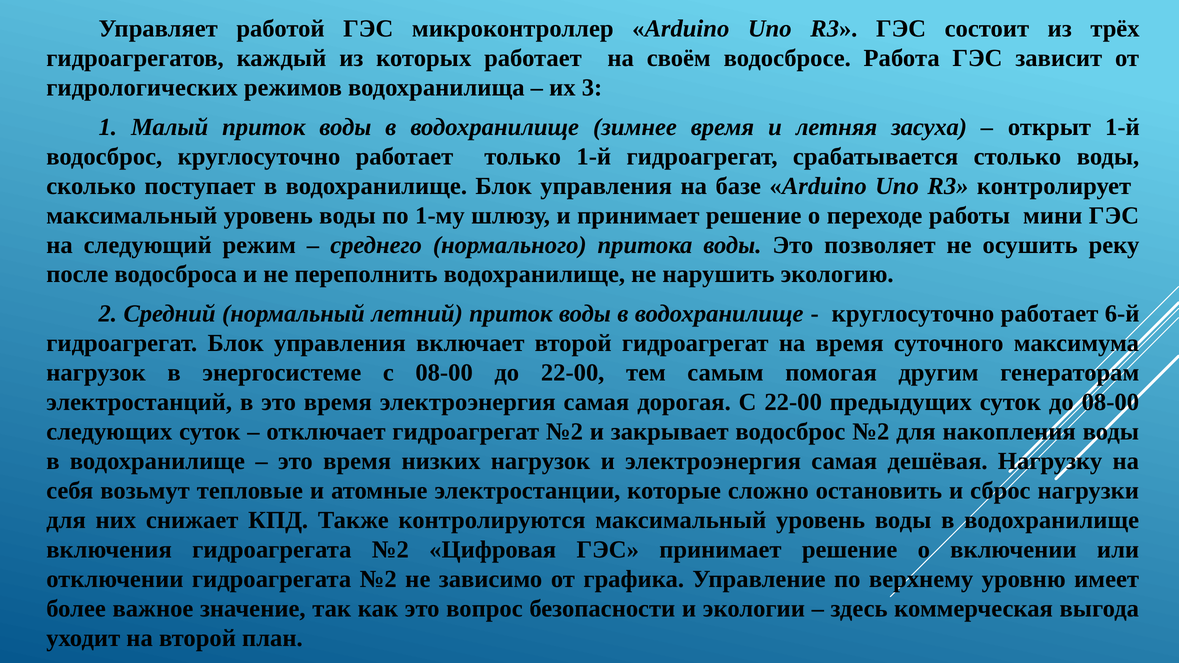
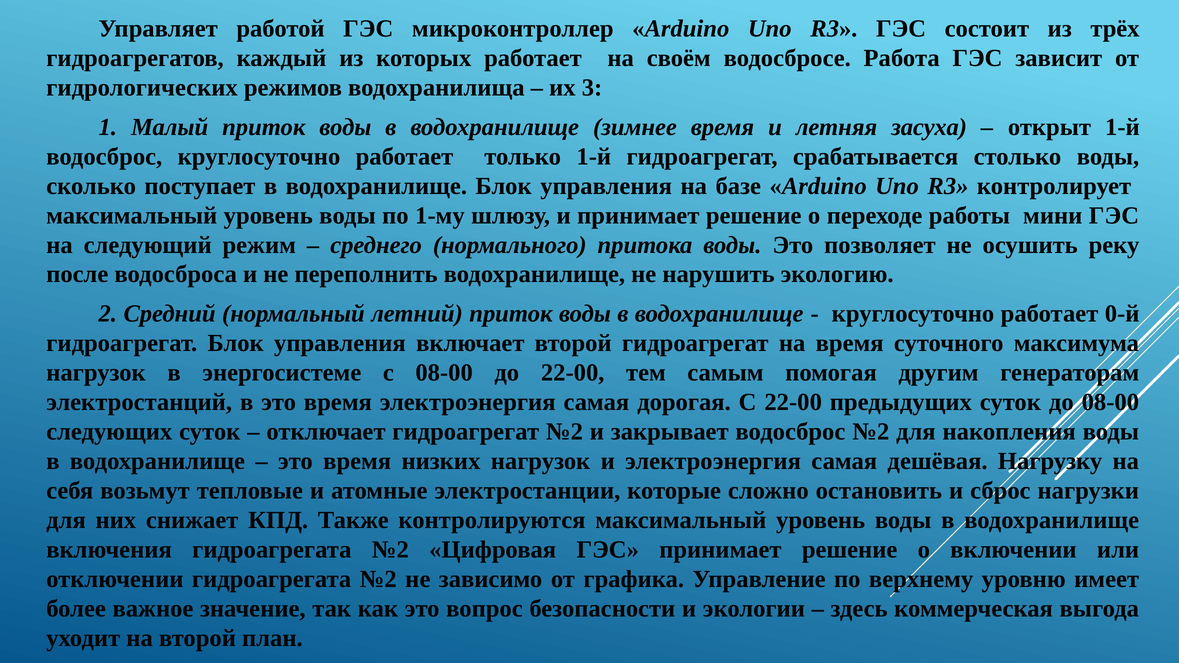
6-й: 6-й -> 0-й
